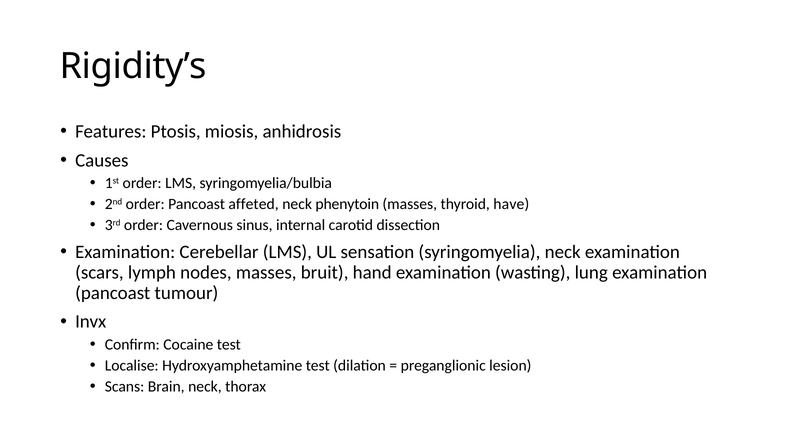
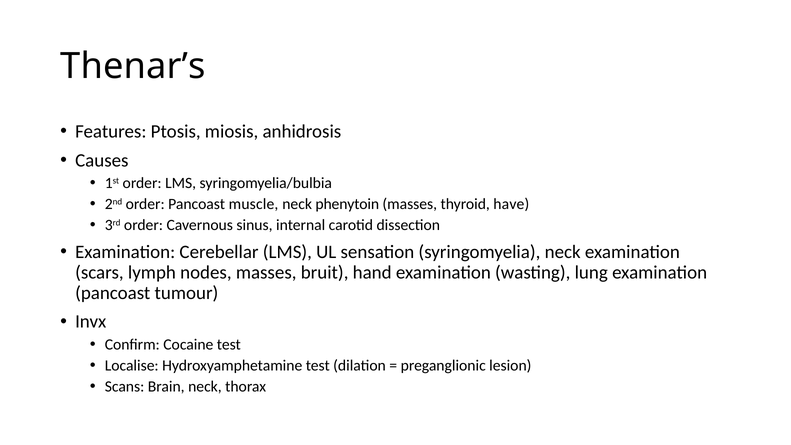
Rigidity’s: Rigidity’s -> Thenar’s
affeted: affeted -> muscle
